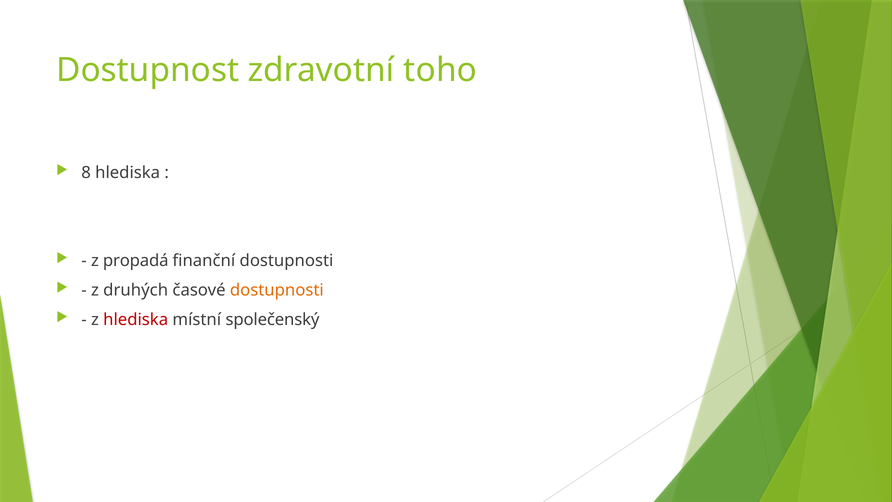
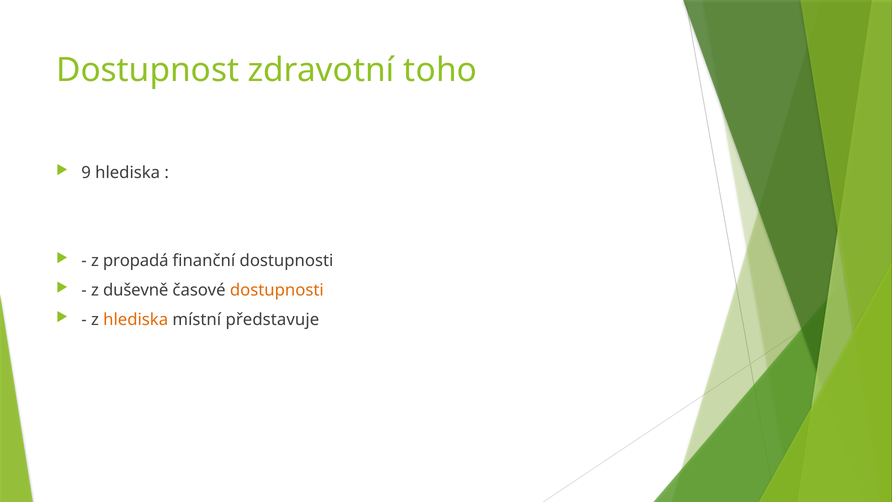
8: 8 -> 9
druhých: druhých -> duševně
hlediska at (136, 319) colour: red -> orange
společenský: společenský -> představuje
